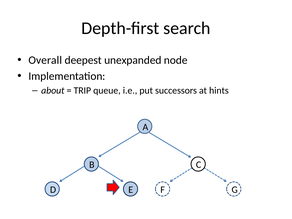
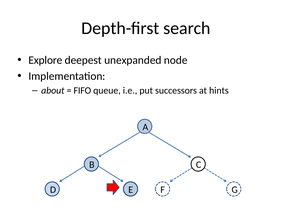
Overall: Overall -> Explore
TRIP: TRIP -> FIFO
